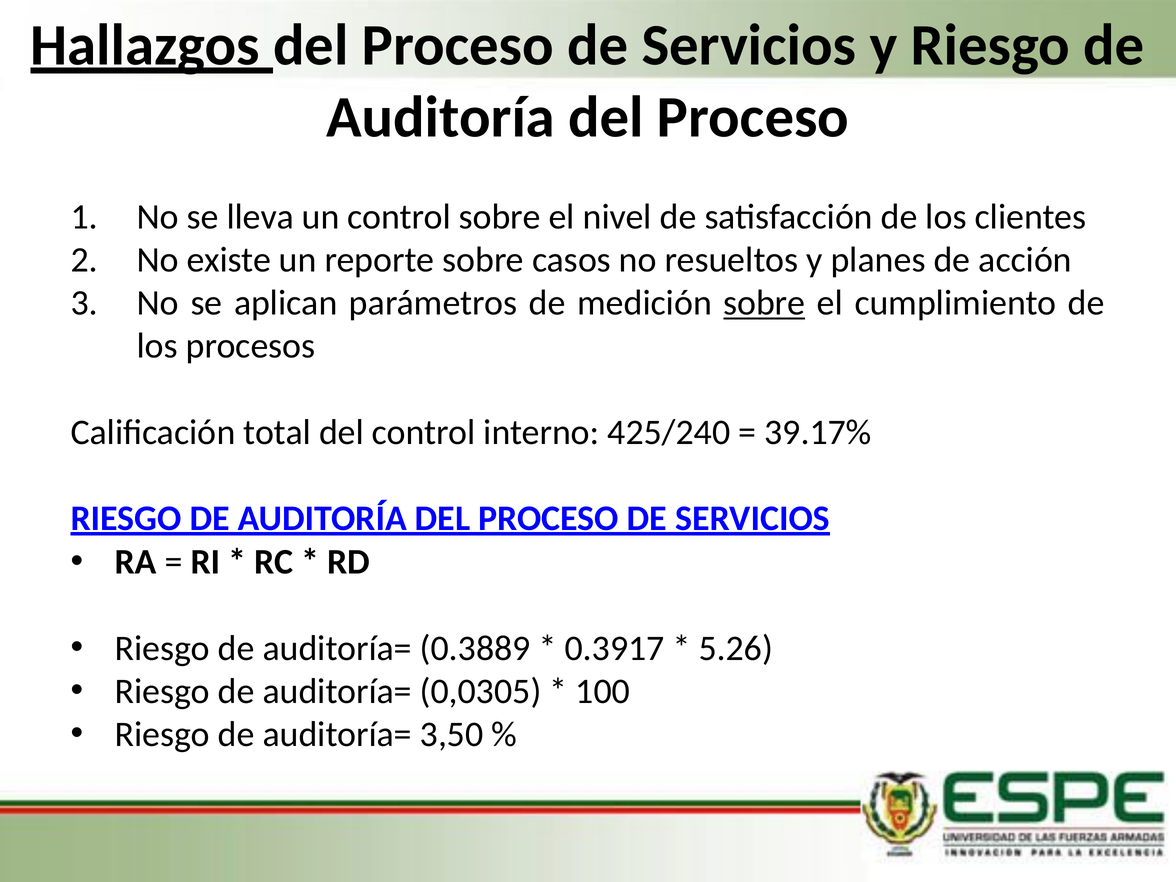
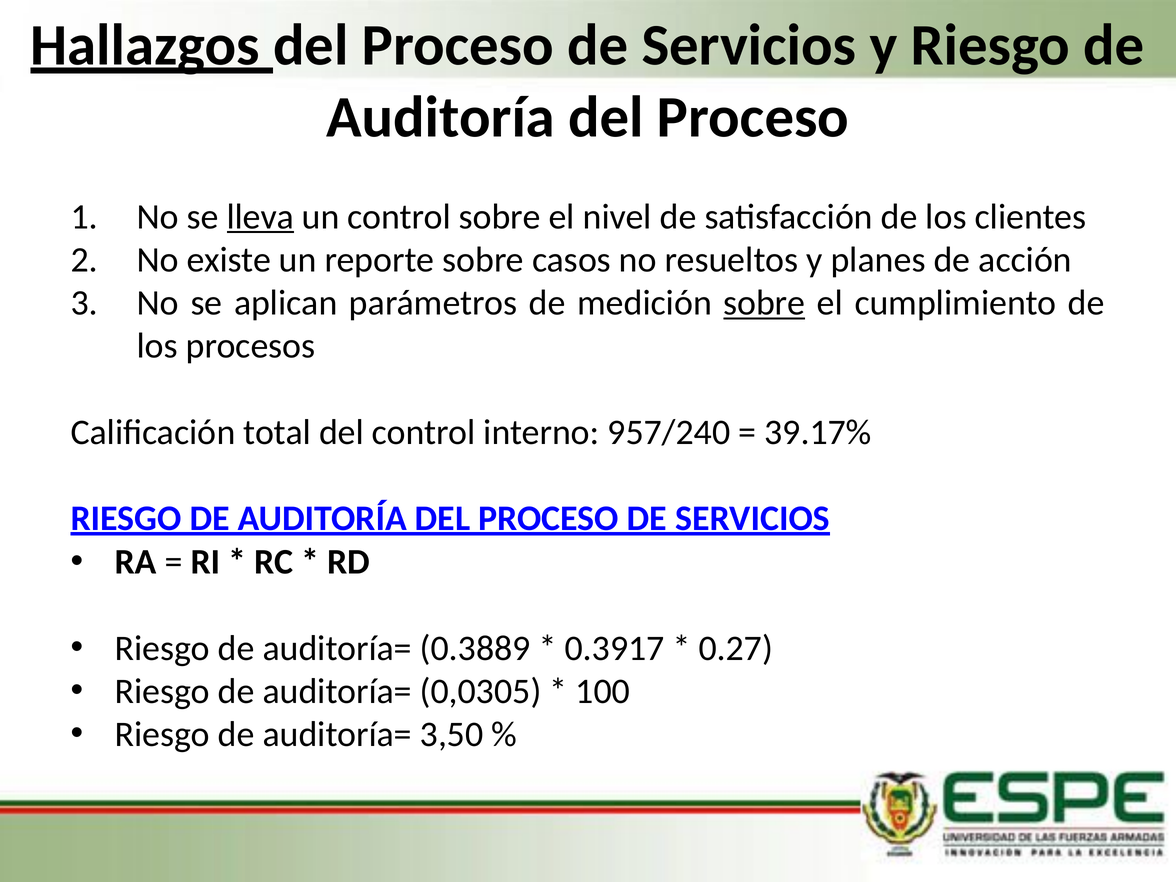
lleva underline: none -> present
425/240: 425/240 -> 957/240
5.26: 5.26 -> 0.27
